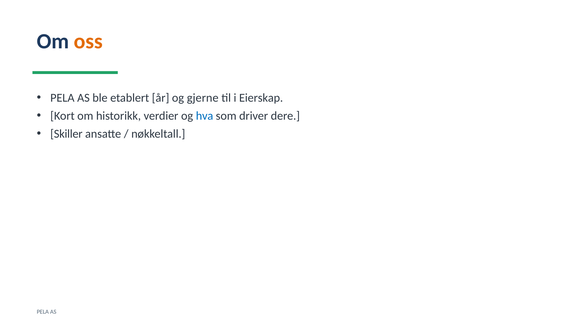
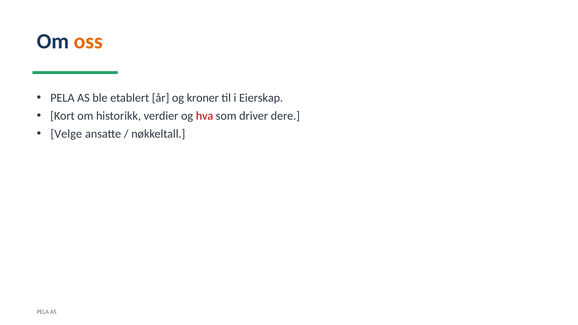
gjerne: gjerne -> kroner
hva colour: blue -> red
Skiller: Skiller -> Velge
